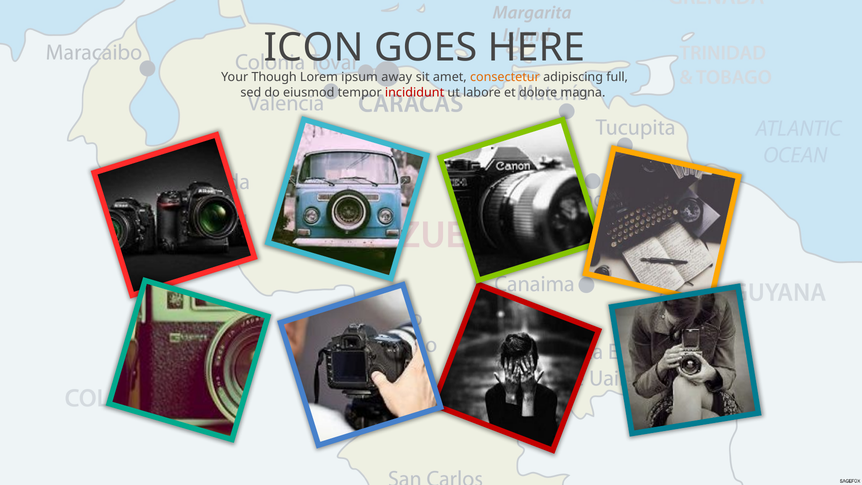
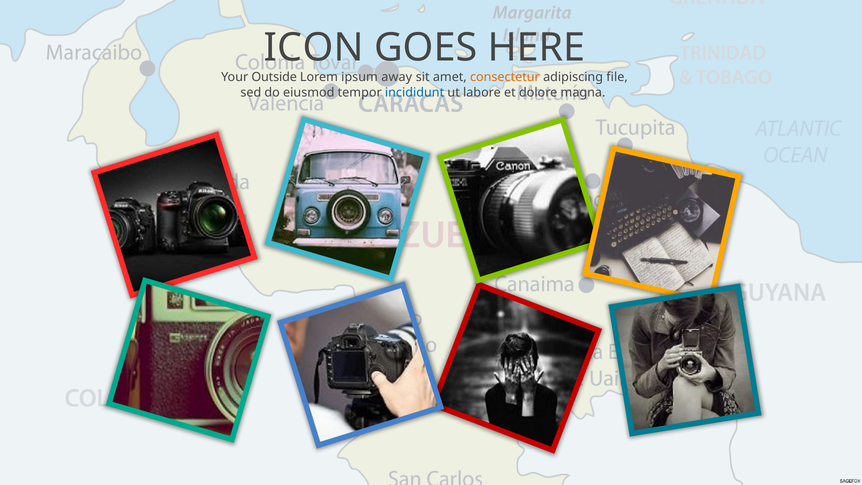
Though: Though -> Outside
full: full -> file
incididunt colour: red -> blue
